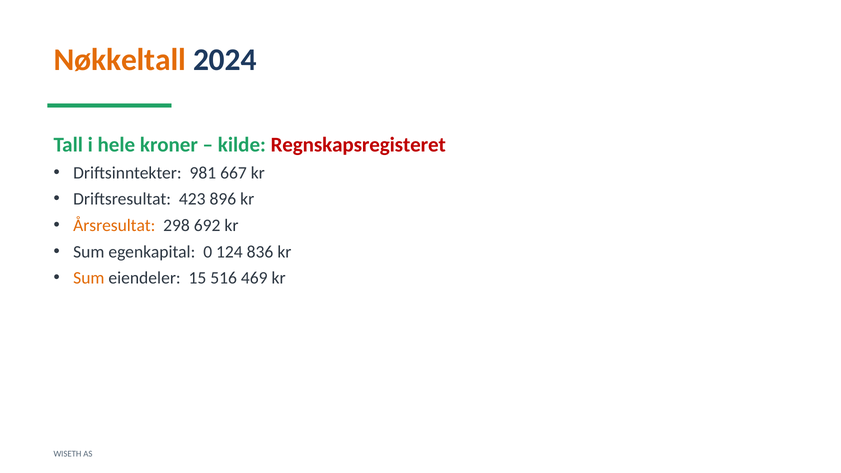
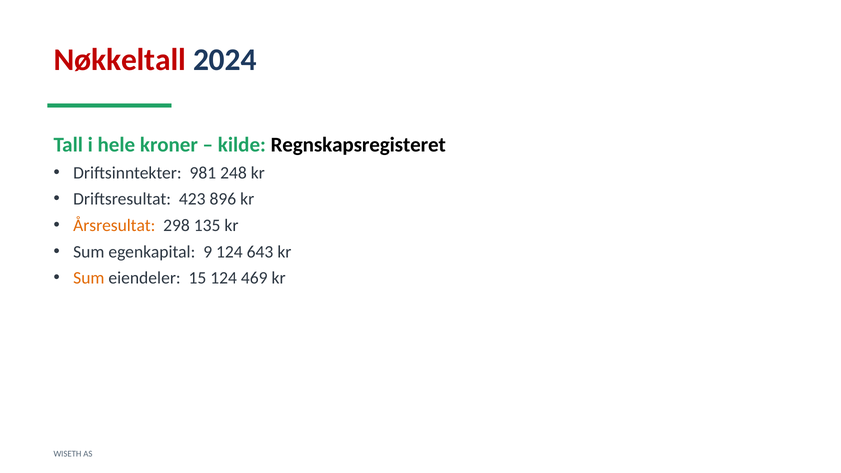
Nøkkeltall colour: orange -> red
Regnskapsregisteret colour: red -> black
667: 667 -> 248
692: 692 -> 135
0: 0 -> 9
836: 836 -> 643
15 516: 516 -> 124
